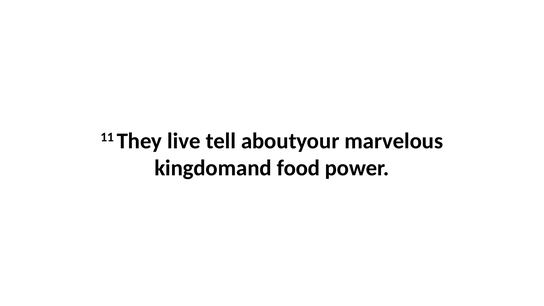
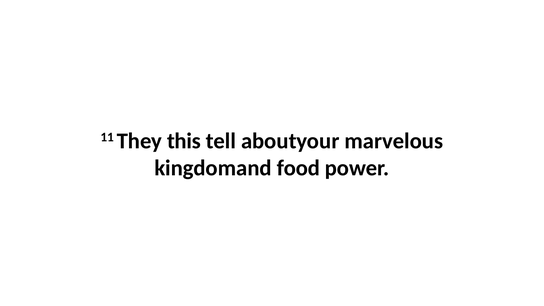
live: live -> this
